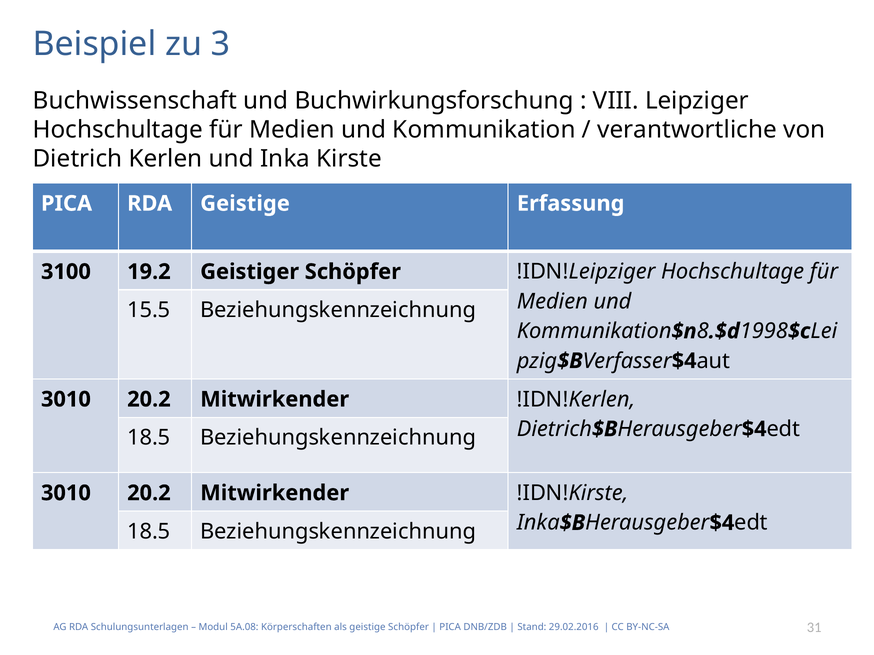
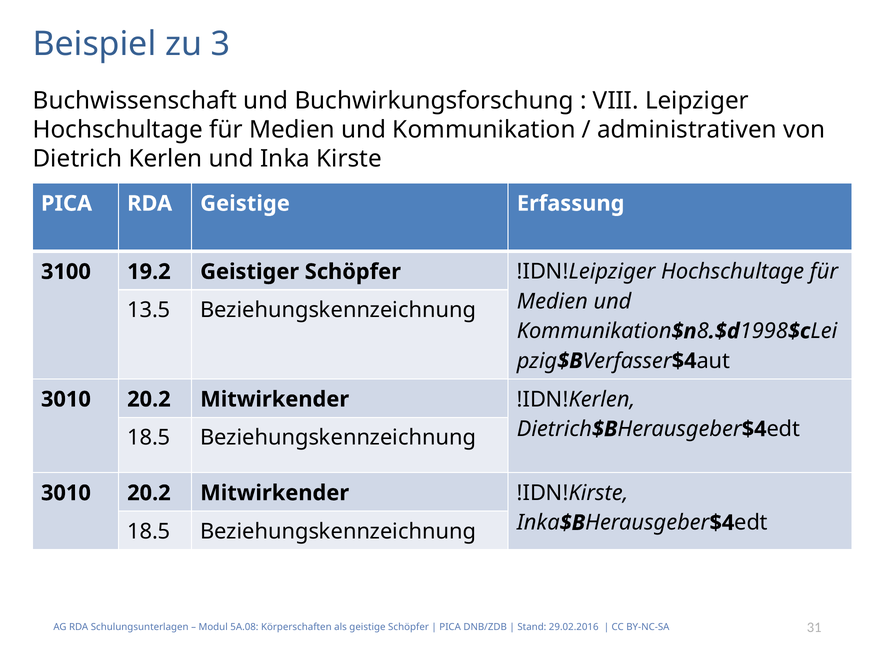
verantwortliche: verantwortliche -> administrativen
15.5: 15.5 -> 13.5
